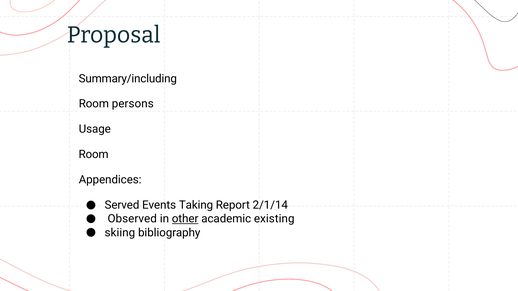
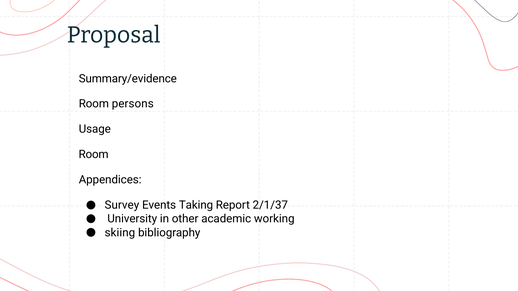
Summary/including: Summary/including -> Summary/evidence
Served: Served -> Survey
2/1/14: 2/1/14 -> 2/1/37
Observed: Observed -> University
other underline: present -> none
existing: existing -> working
